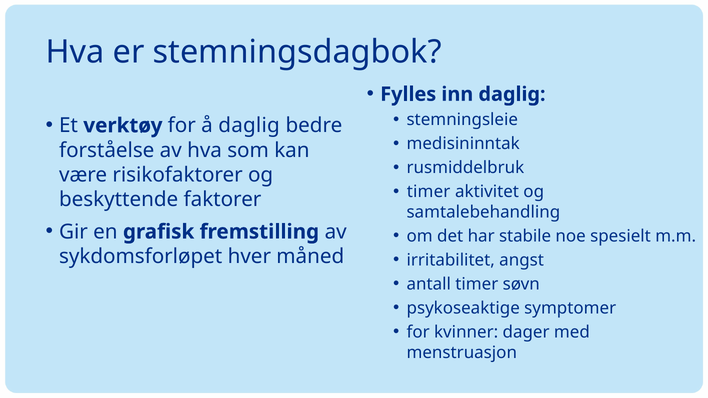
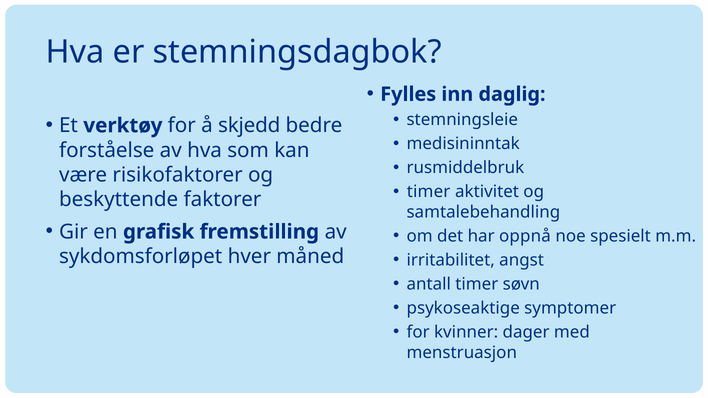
å daglig: daglig -> skjedd
stabile: stabile -> oppnå
